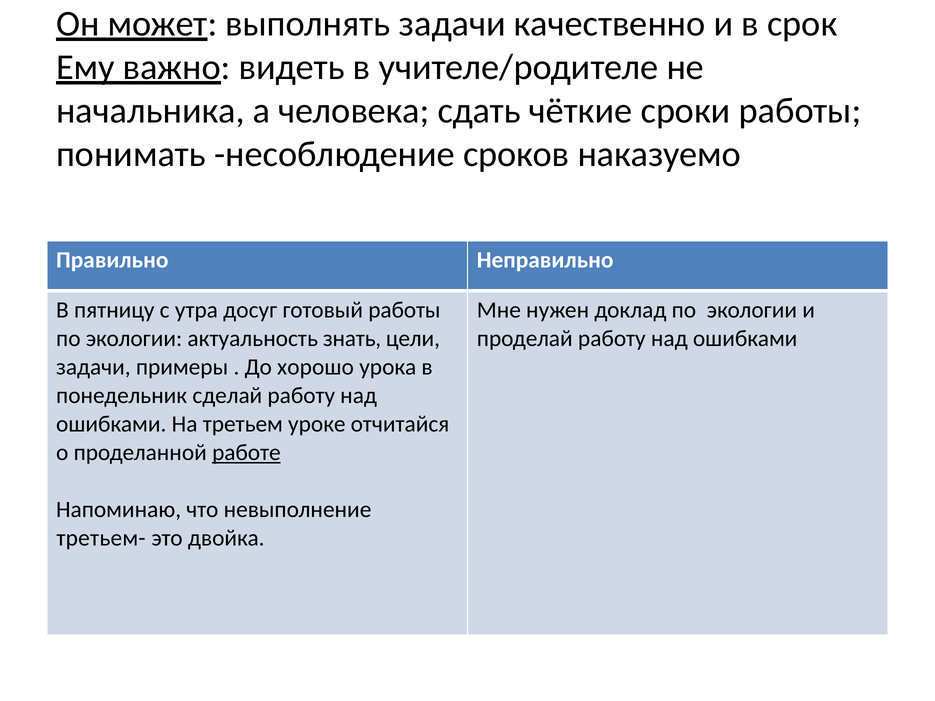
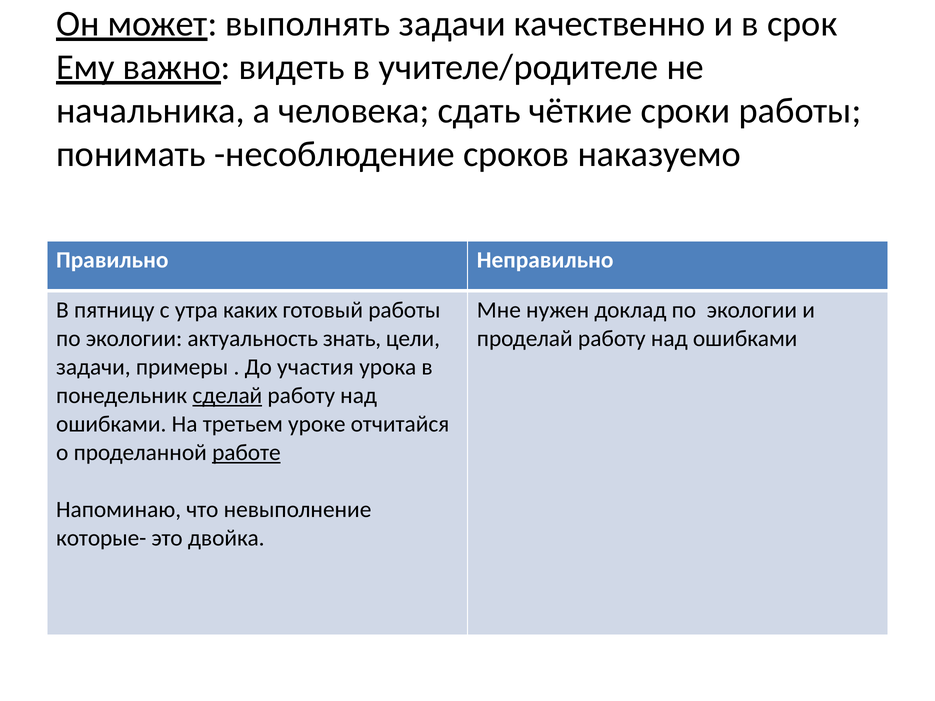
досуг: досуг -> каких
хорошо: хорошо -> участия
сделай underline: none -> present
третьем-: третьем- -> которые-
